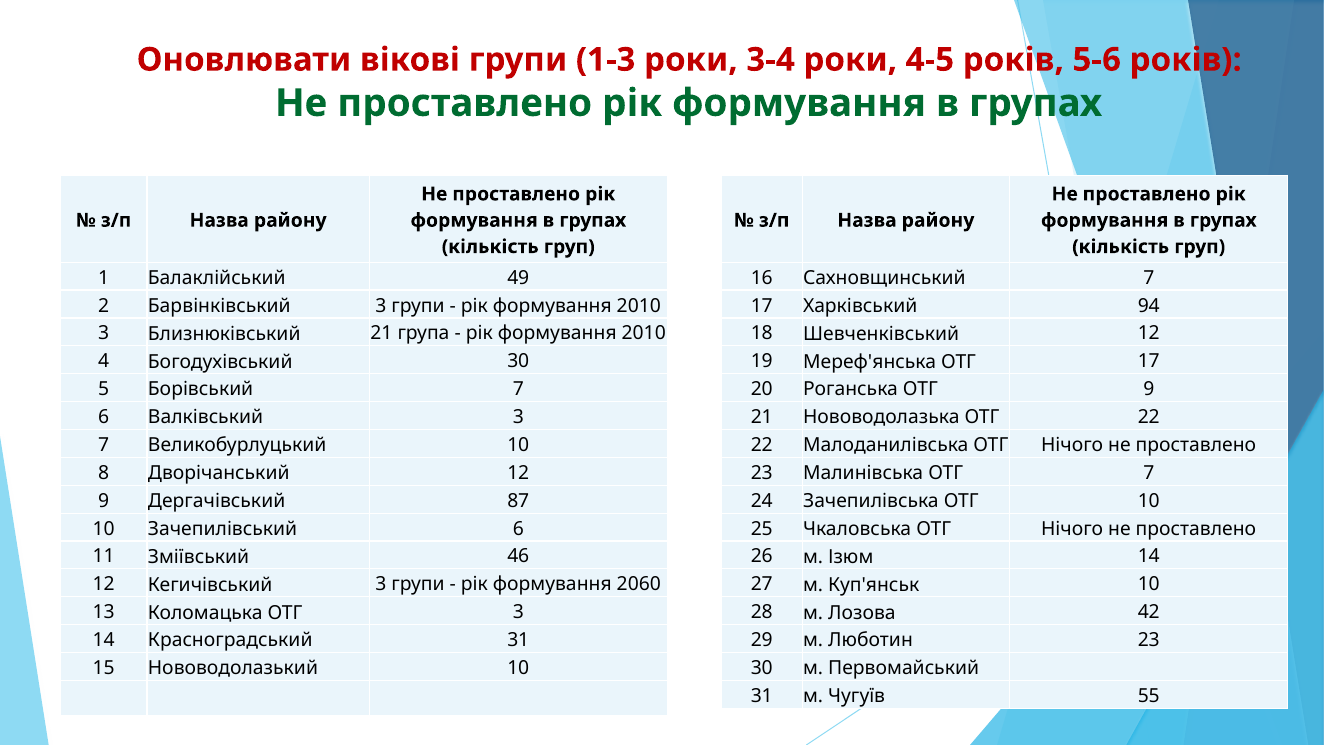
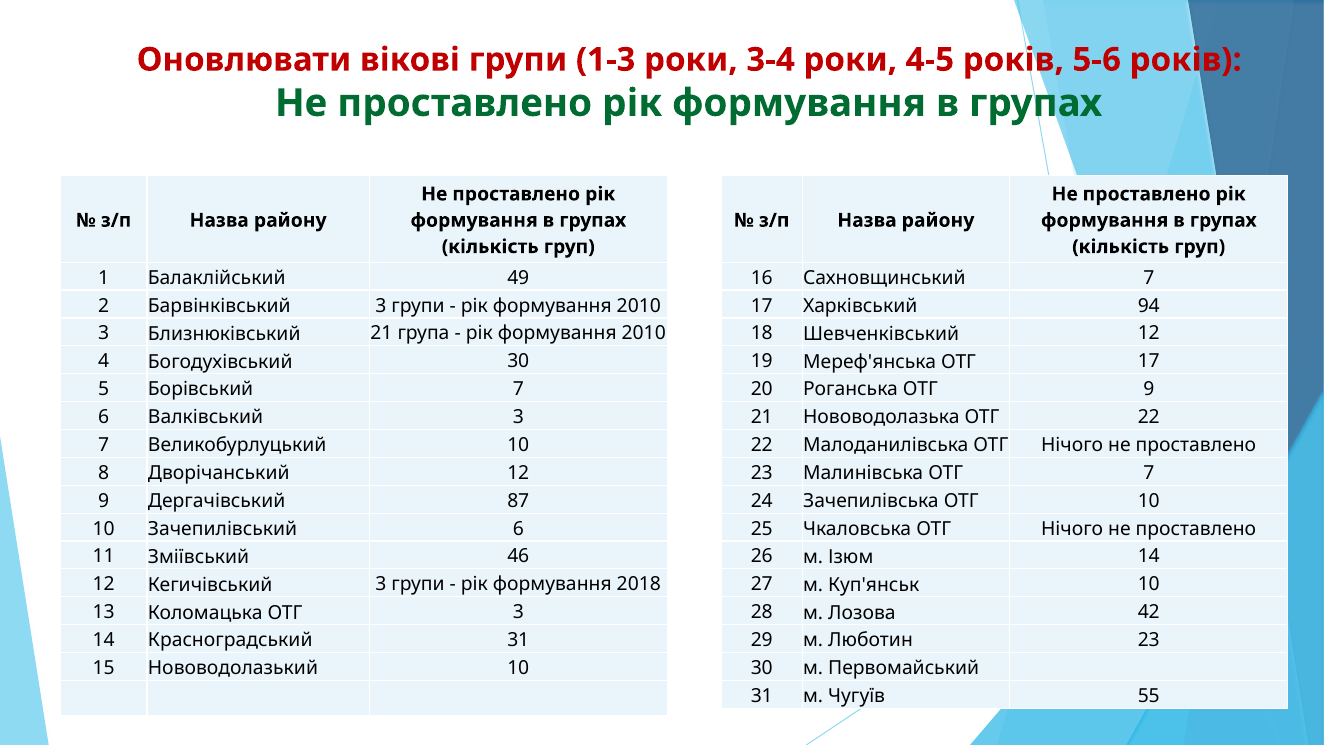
2060: 2060 -> 2018
